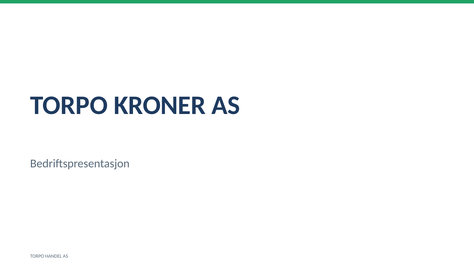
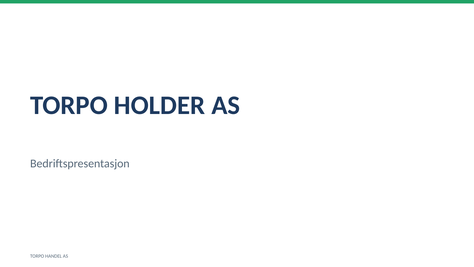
KRONER: KRONER -> HOLDER
